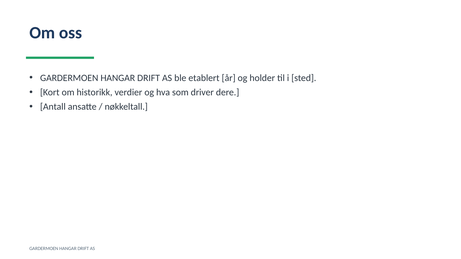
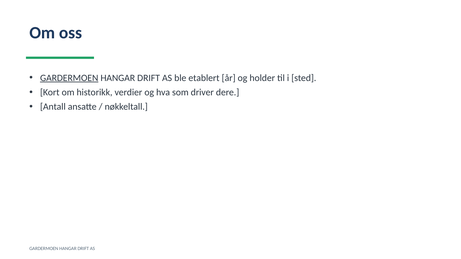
GARDERMOEN at (69, 78) underline: none -> present
